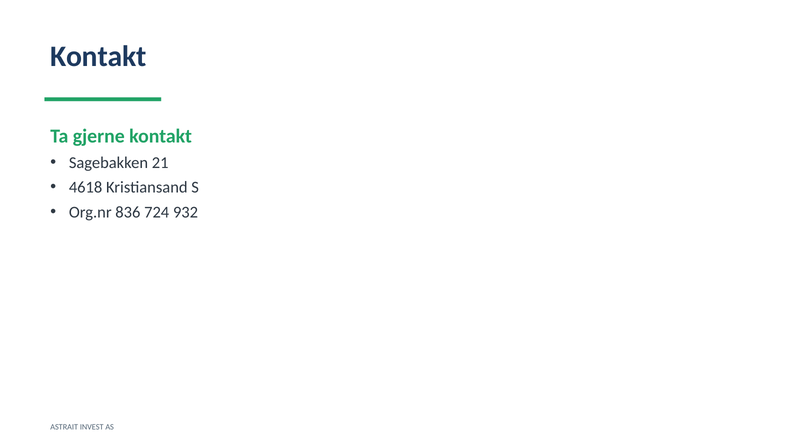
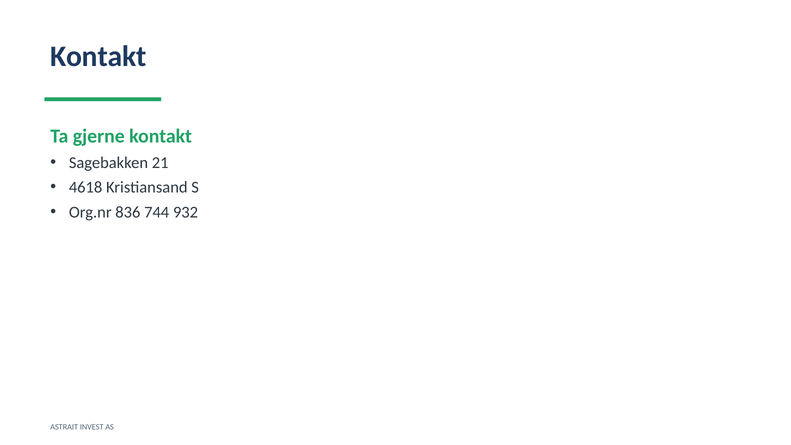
724: 724 -> 744
